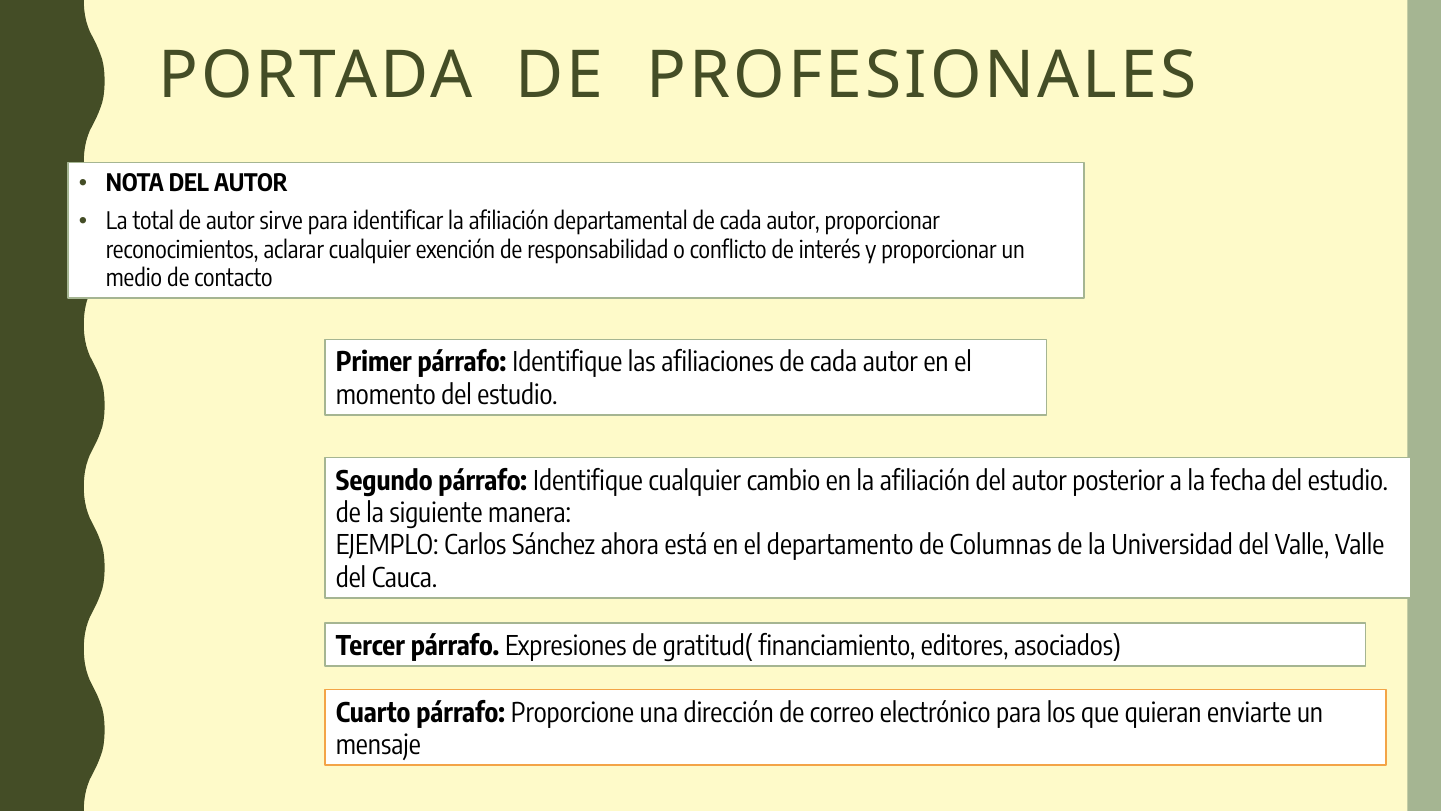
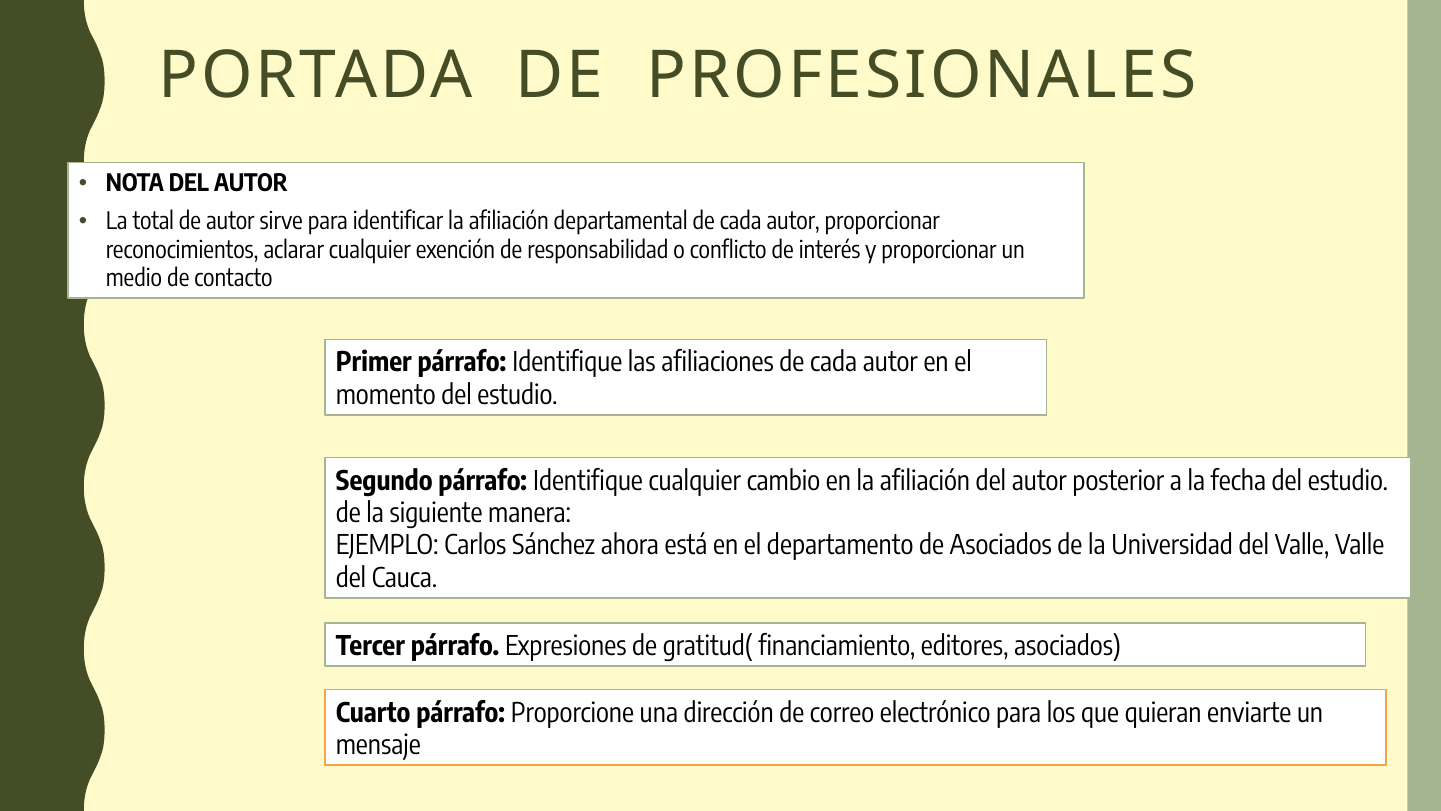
de Columnas: Columnas -> Asociados
